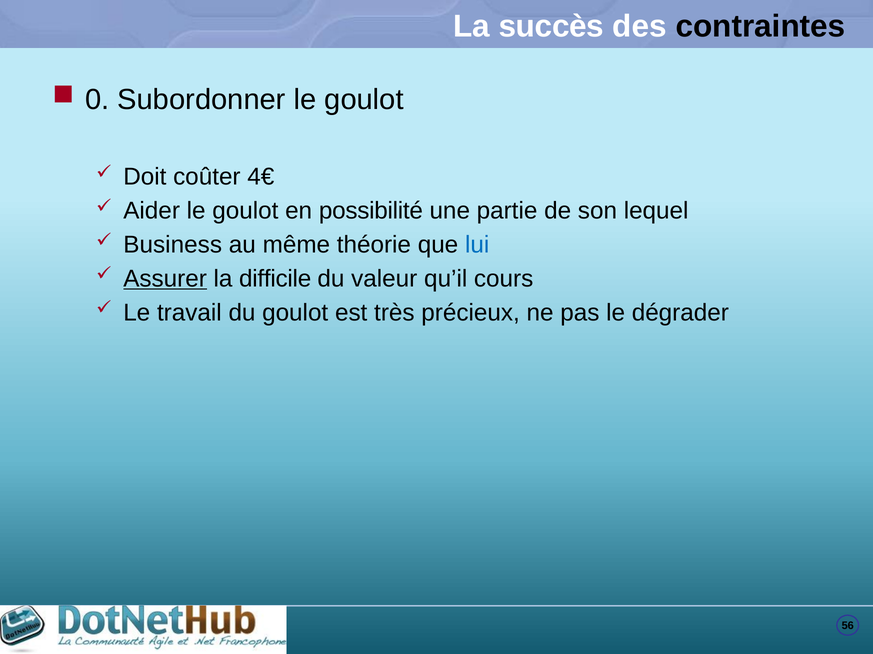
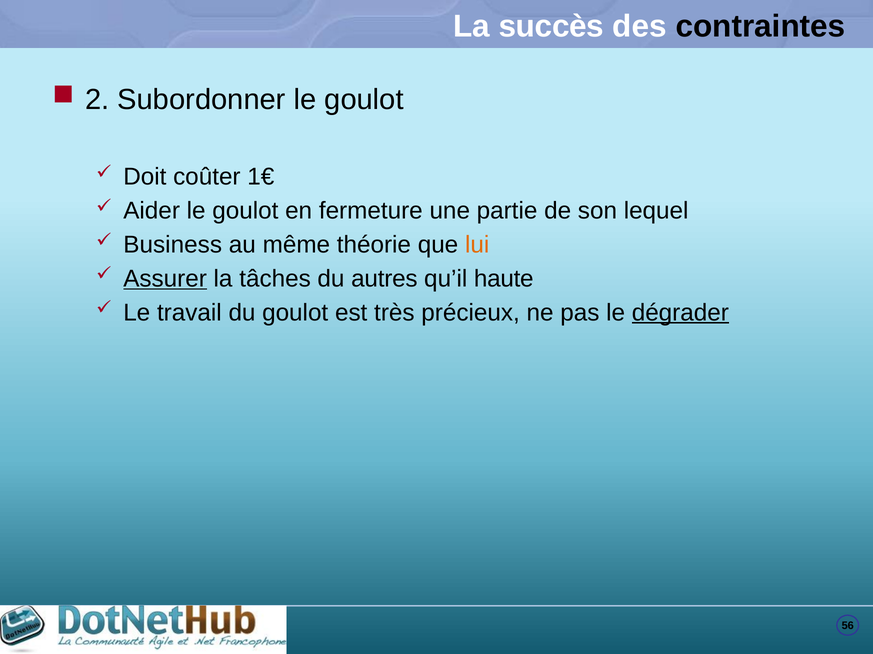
0: 0 -> 2
4€: 4€ -> 1€
possibilité: possibilité -> fermeture
lui colour: blue -> orange
difficile: difficile -> tâches
valeur: valeur -> autres
cours: cours -> haute
dégrader underline: none -> present
